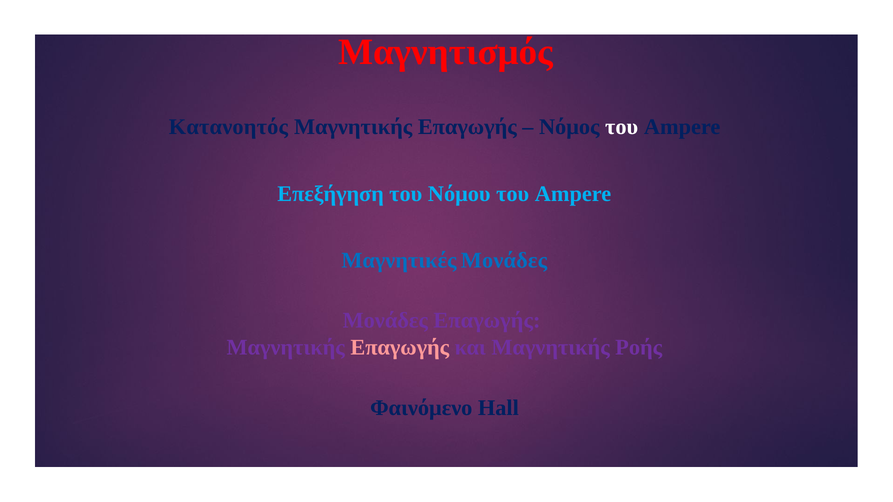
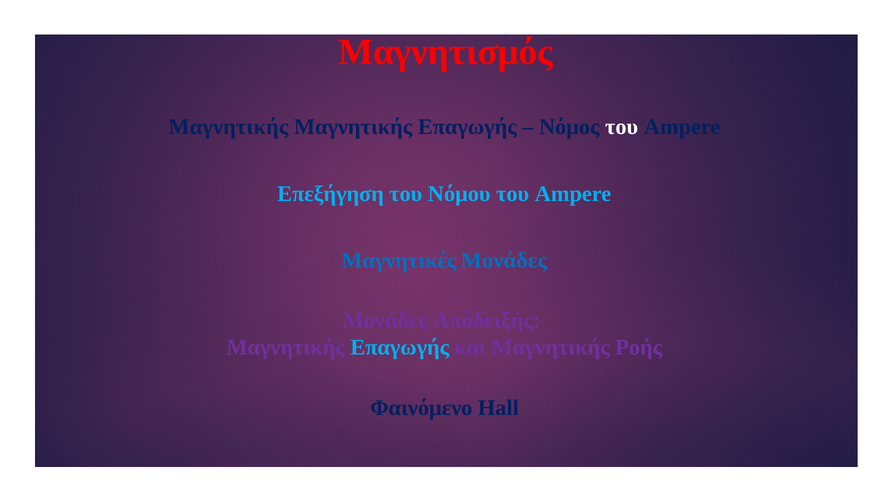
Κατανοητός at (228, 127): Κατανοητός -> Μαγνητικής
Μονάδες Επαγωγής: Επαγωγής -> Απόδειξής
Επαγωγής at (400, 347) colour: pink -> light blue
